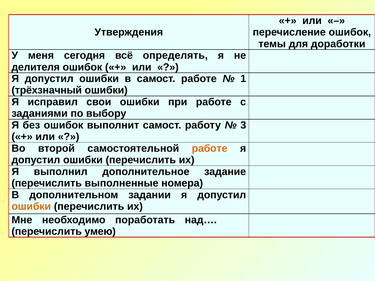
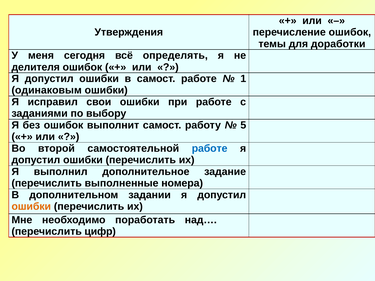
трёхзначный: трёхзначный -> одинаковым
3: 3 -> 5
работе at (210, 149) colour: orange -> blue
умею: умею -> цифр
